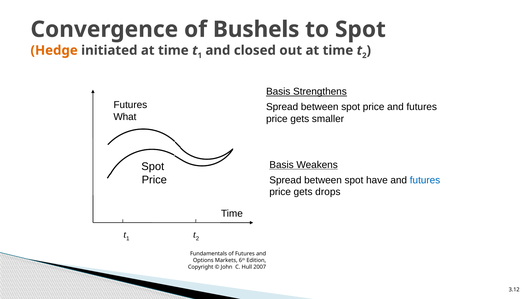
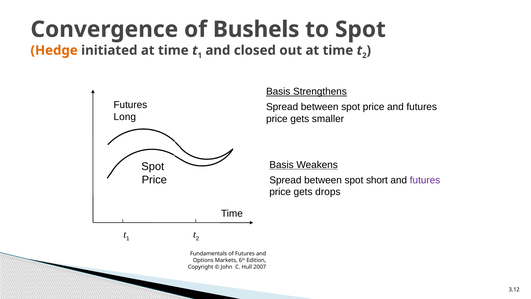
What: What -> Long
have: have -> short
futures at (425, 180) colour: blue -> purple
